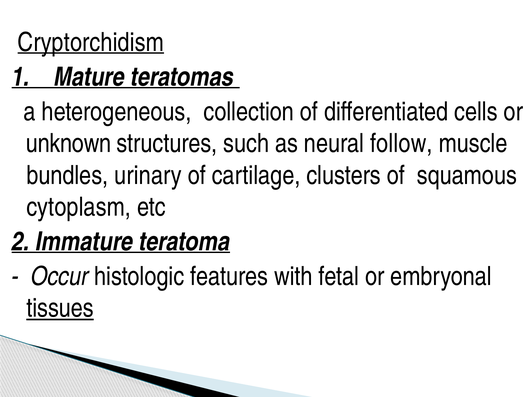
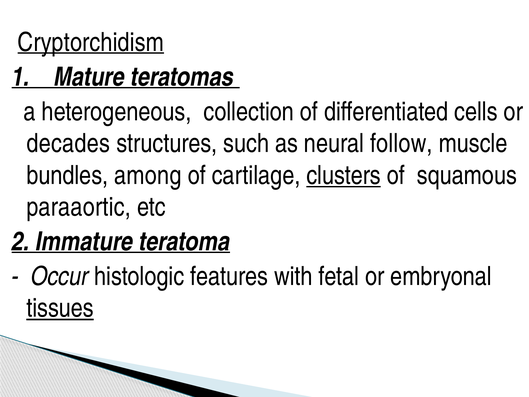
unknown: unknown -> decades
urinary: urinary -> among
clusters underline: none -> present
cytoplasm: cytoplasm -> paraaortic
